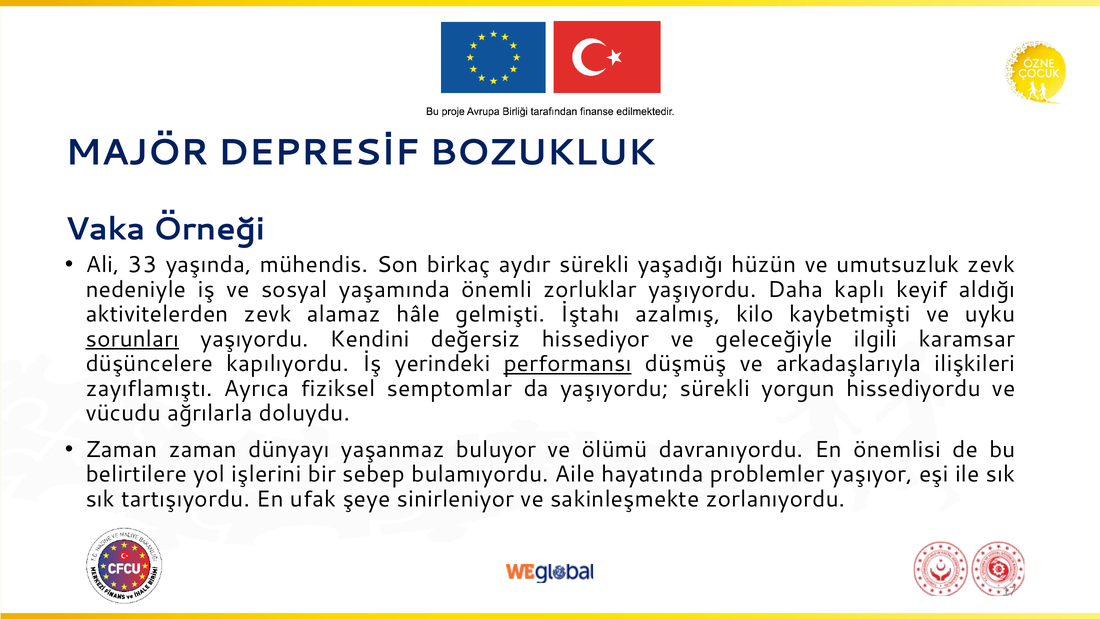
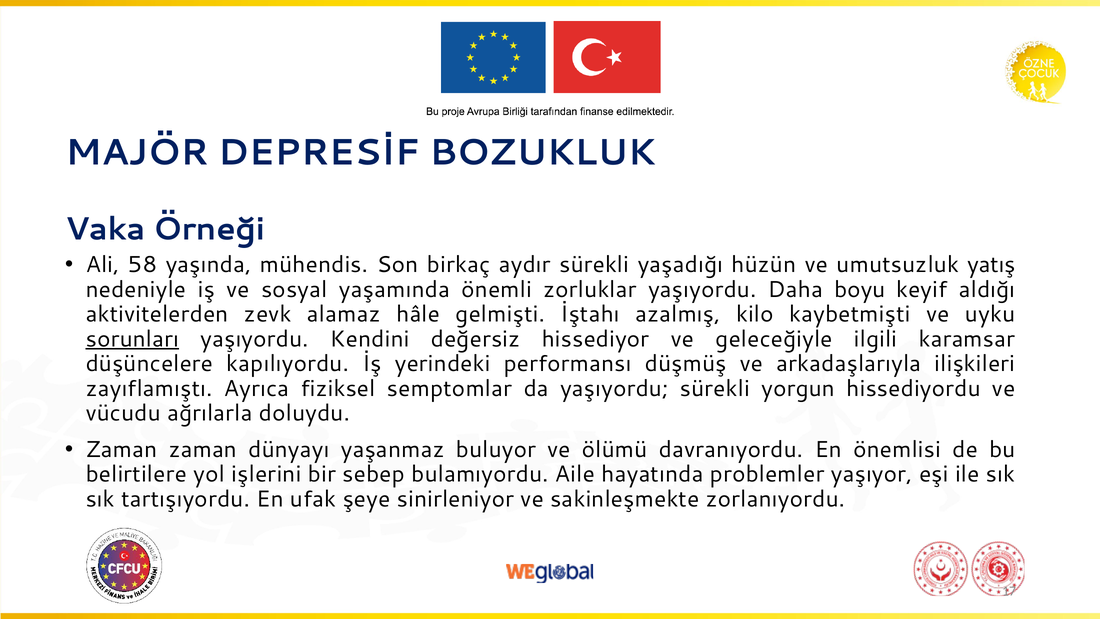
33: 33 -> 58
umutsuzluk zevk: zevk -> yatış
kaplı: kaplı -> boyu
performansı underline: present -> none
